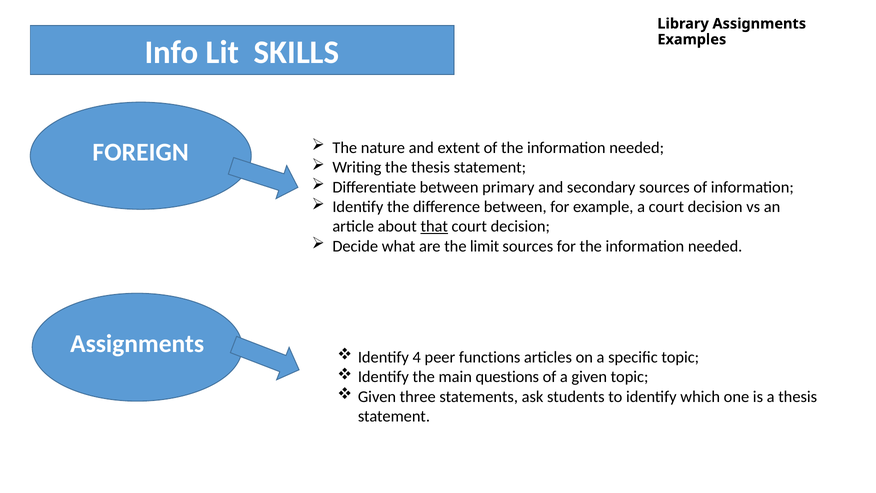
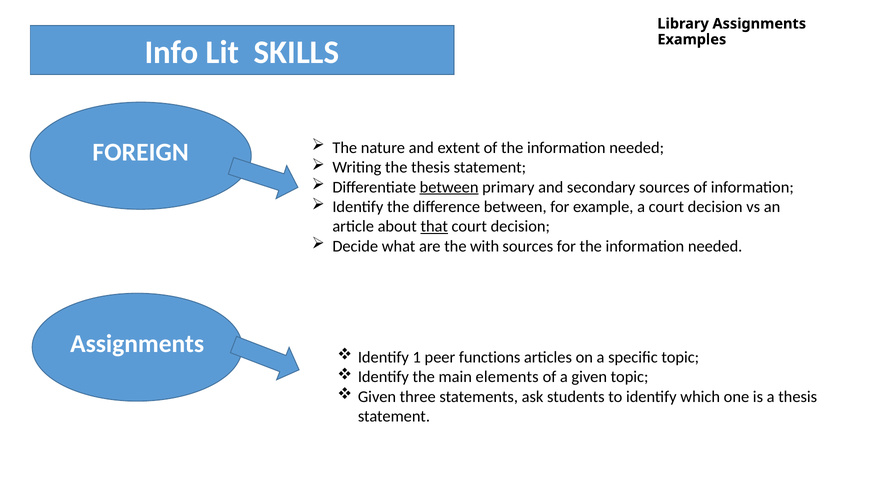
between at (449, 187) underline: none -> present
limit: limit -> with
4: 4 -> 1
questions: questions -> elements
